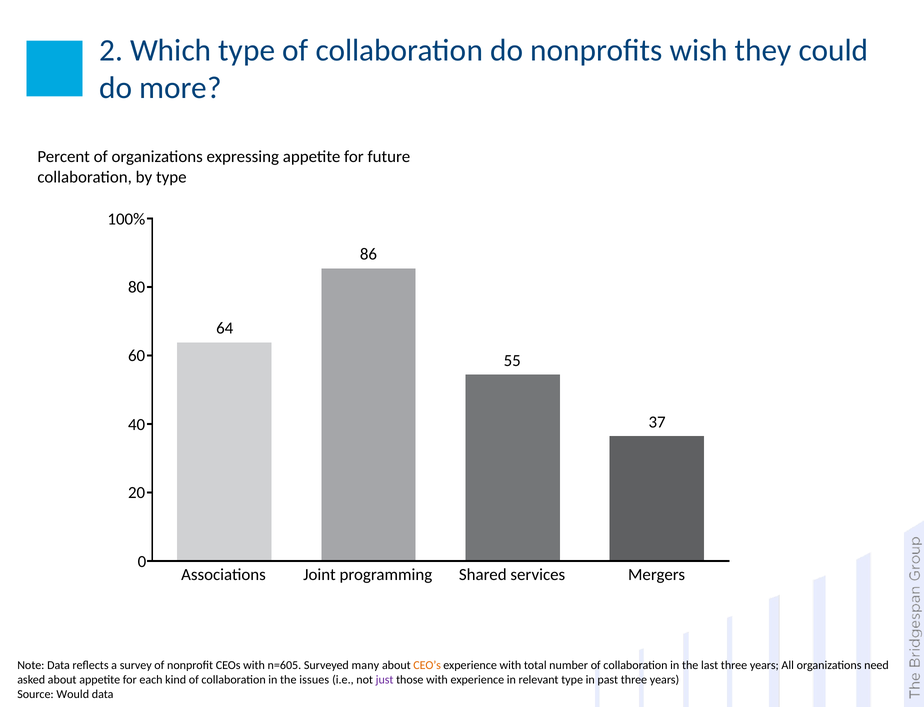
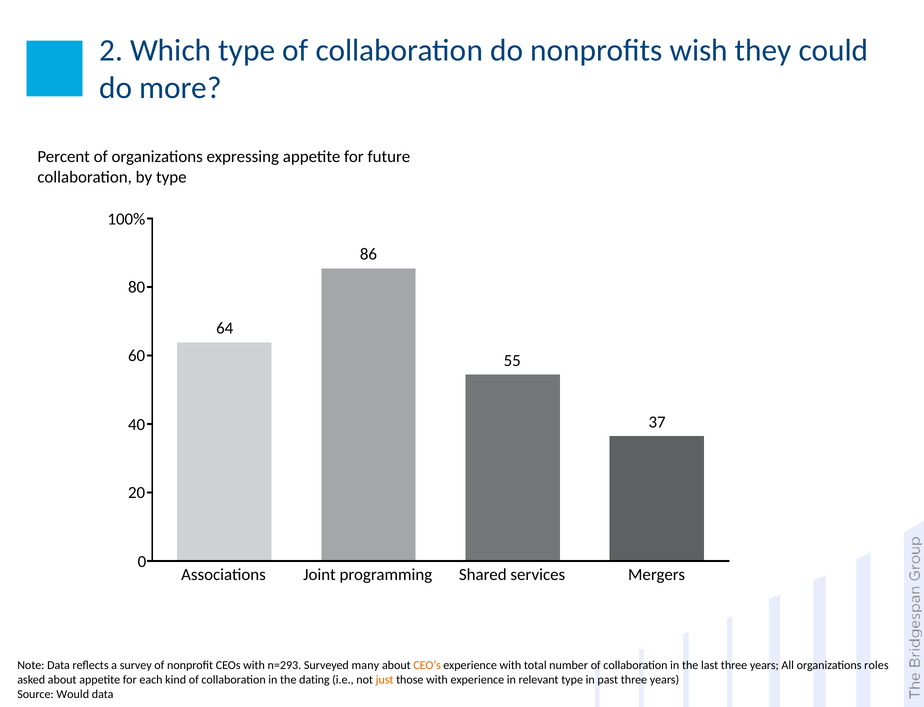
n=605: n=605 -> n=293
need: need -> roles
issues: issues -> dating
just colour: purple -> orange
